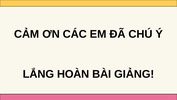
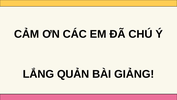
HOÀN: HOÀN -> QUẢN
